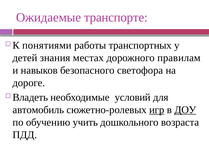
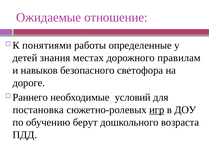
транспорте: транспорте -> отношение
транспортных: транспортных -> определенные
Владеть: Владеть -> Раннего
автомобиль: автомобиль -> постановка
ДОУ underline: present -> none
учить: учить -> берут
